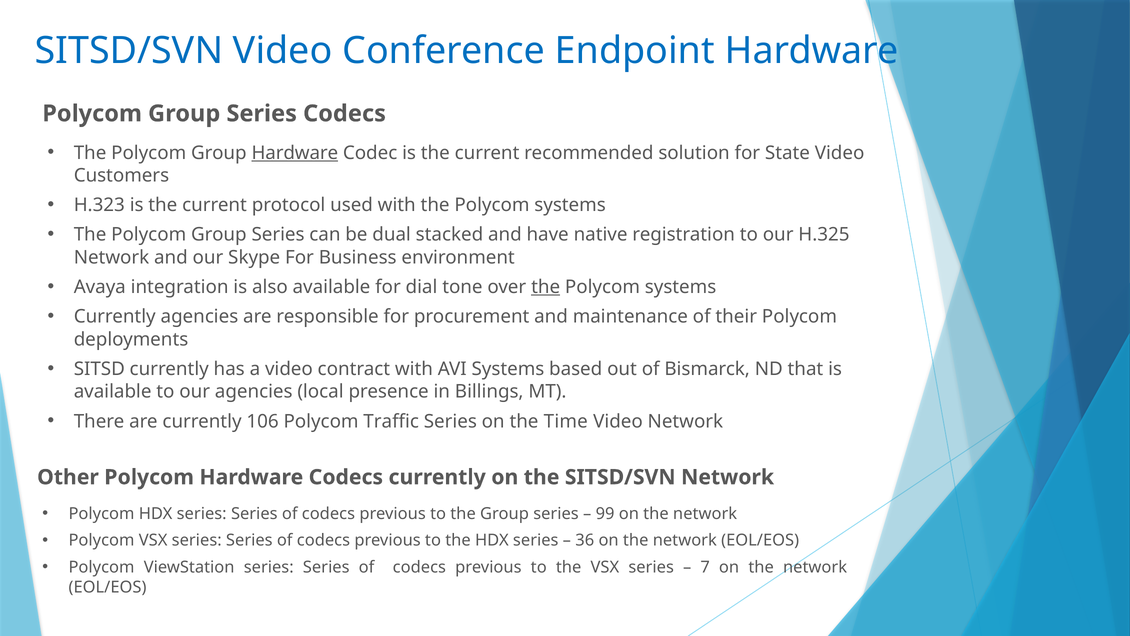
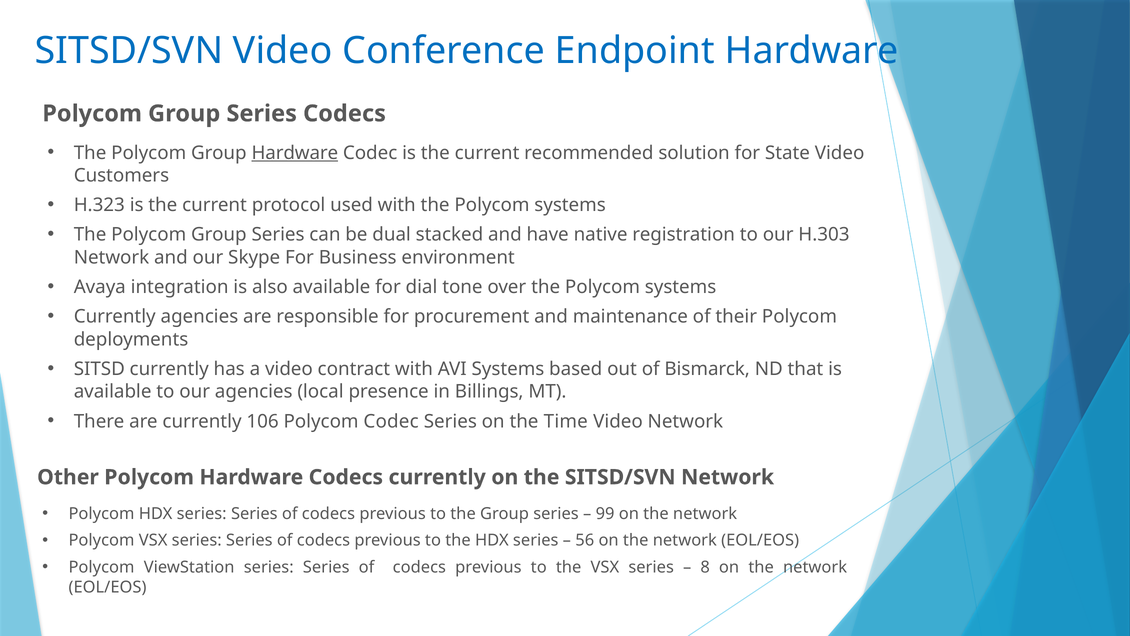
H.325: H.325 -> H.303
the at (546, 287) underline: present -> none
Polycom Traffic: Traffic -> Codec
36: 36 -> 56
7: 7 -> 8
